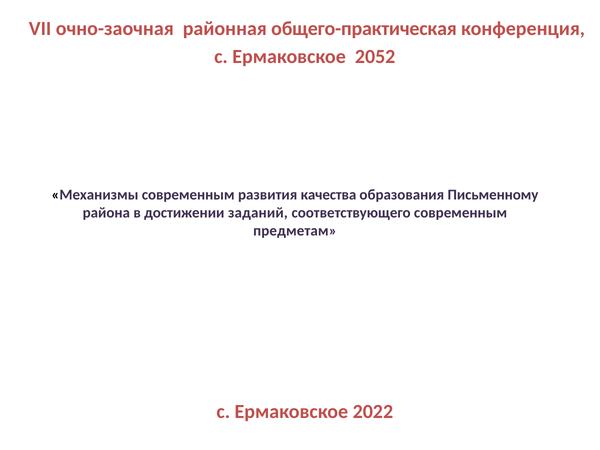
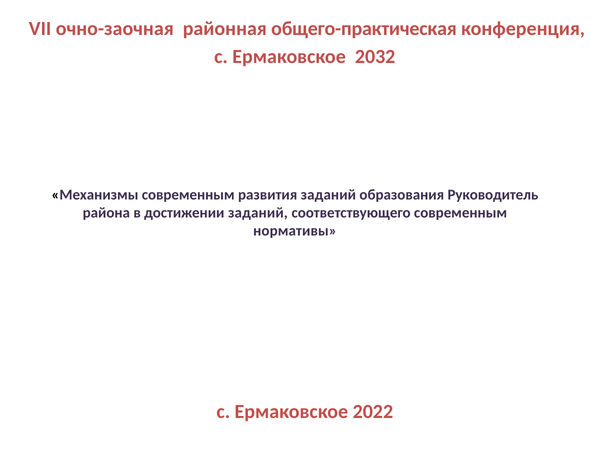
2052: 2052 -> 2032
развития качества: качества -> заданий
Письменному: Письменному -> Руководитель
предметам: предметам -> нормативы
